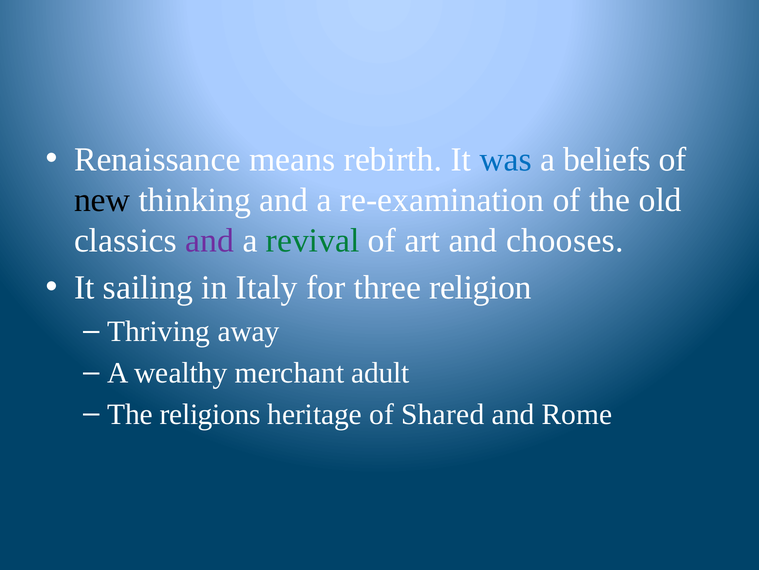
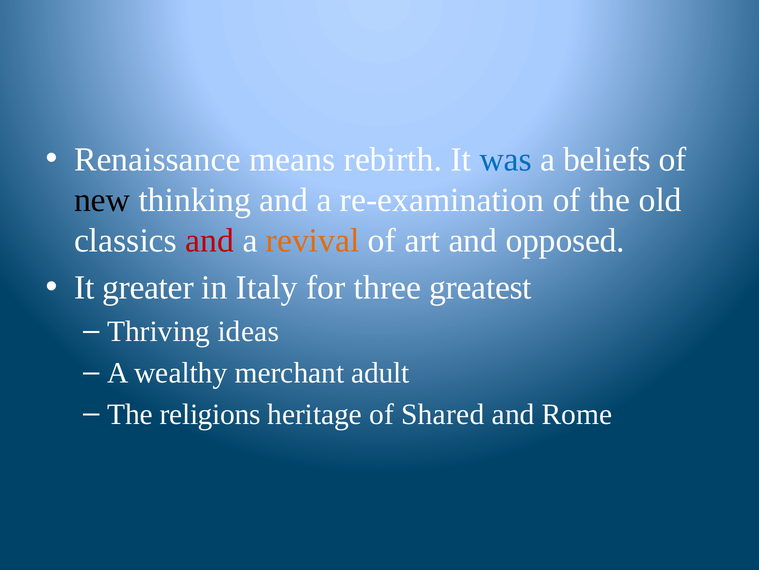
and at (210, 240) colour: purple -> red
revival colour: green -> orange
chooses: chooses -> opposed
sailing: sailing -> greater
religion: religion -> greatest
away: away -> ideas
